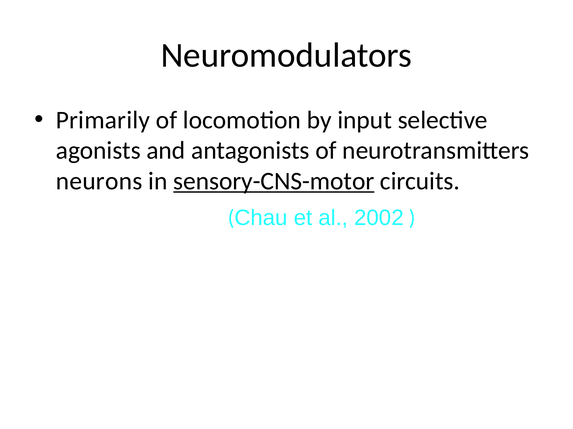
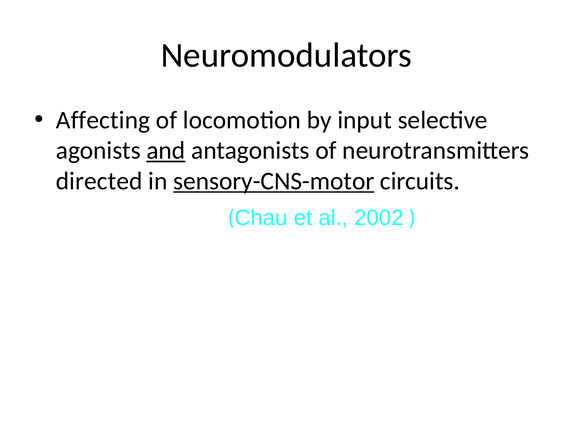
Primarily: Primarily -> Affecting
and underline: none -> present
neurons: neurons -> directed
